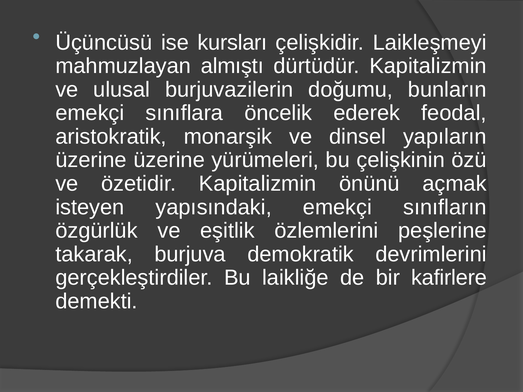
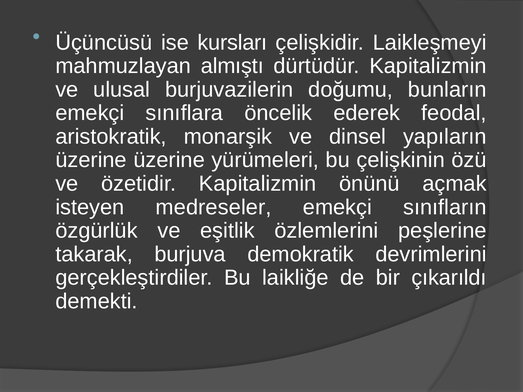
yapısındaki: yapısındaki -> medreseler
kafirlere: kafirlere -> çıkarıldı
